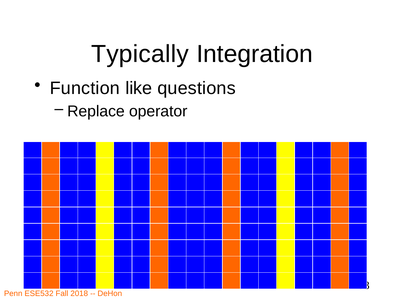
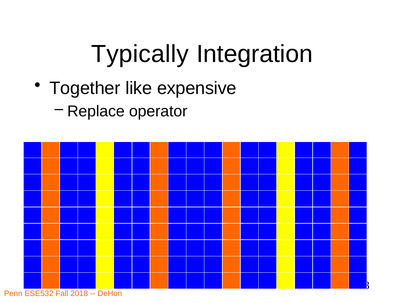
Function: Function -> Together
questions: questions -> expensive
